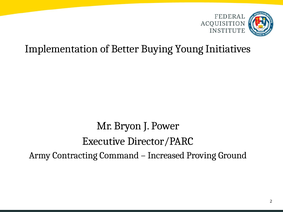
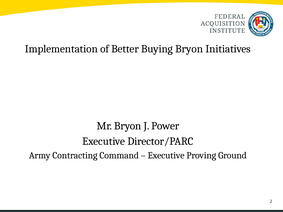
Buying Young: Young -> Bryon
Increased at (166, 156): Increased -> Executive
